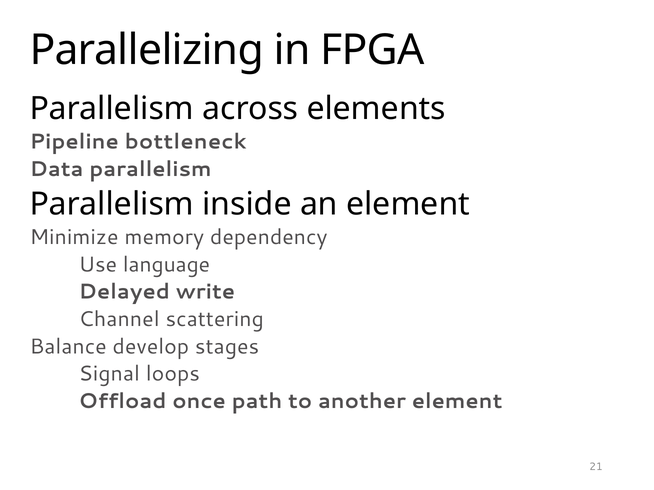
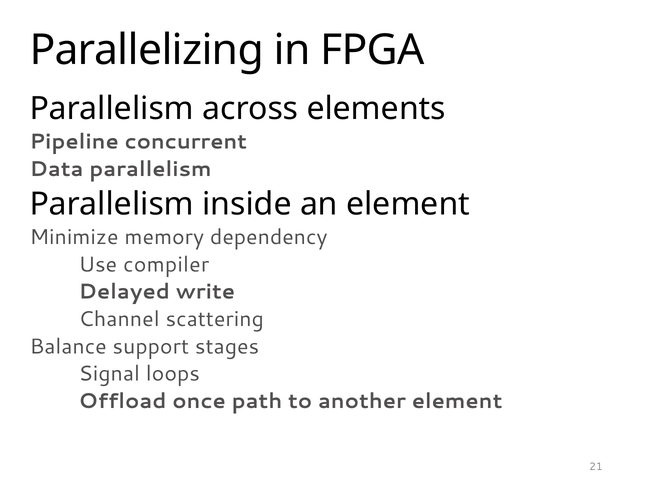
bottleneck: bottleneck -> concurrent
language: language -> compiler
develop: develop -> support
